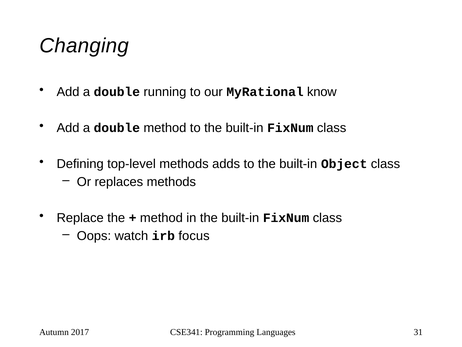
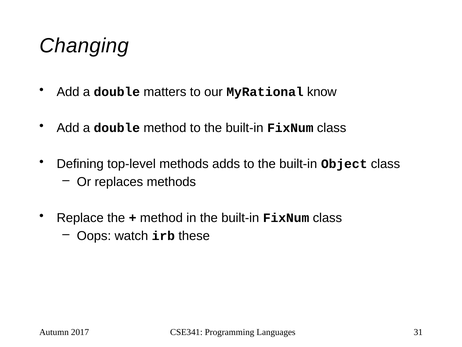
running: running -> matters
focus: focus -> these
